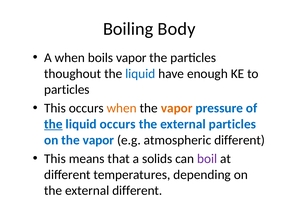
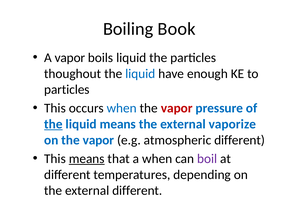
Body: Body -> Book
A when: when -> vapor
boils vapor: vapor -> liquid
when at (122, 108) colour: orange -> blue
vapor at (177, 108) colour: orange -> red
liquid occurs: occurs -> means
external particles: particles -> vaporize
means at (87, 159) underline: none -> present
a solids: solids -> when
